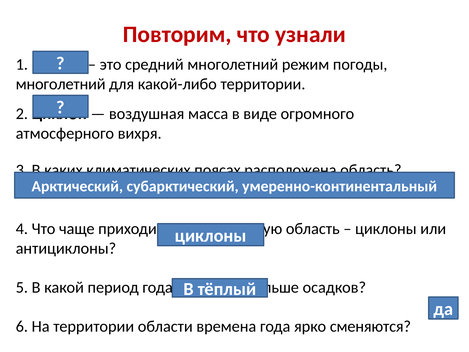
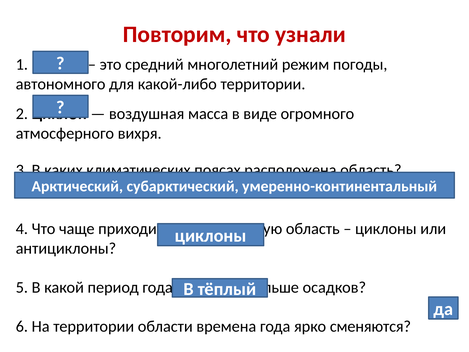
многолетний at (61, 84): многолетний -> автономного
